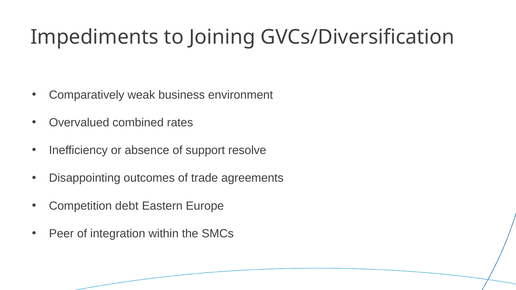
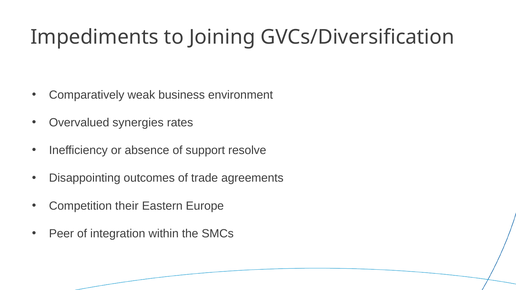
combined: combined -> synergies
debt: debt -> their
